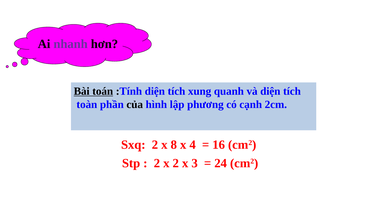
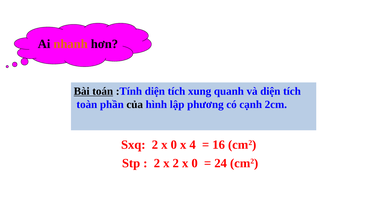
nhanh colour: purple -> orange
Sxq 2 x 8: 8 -> 0
x 2 x 3: 3 -> 0
